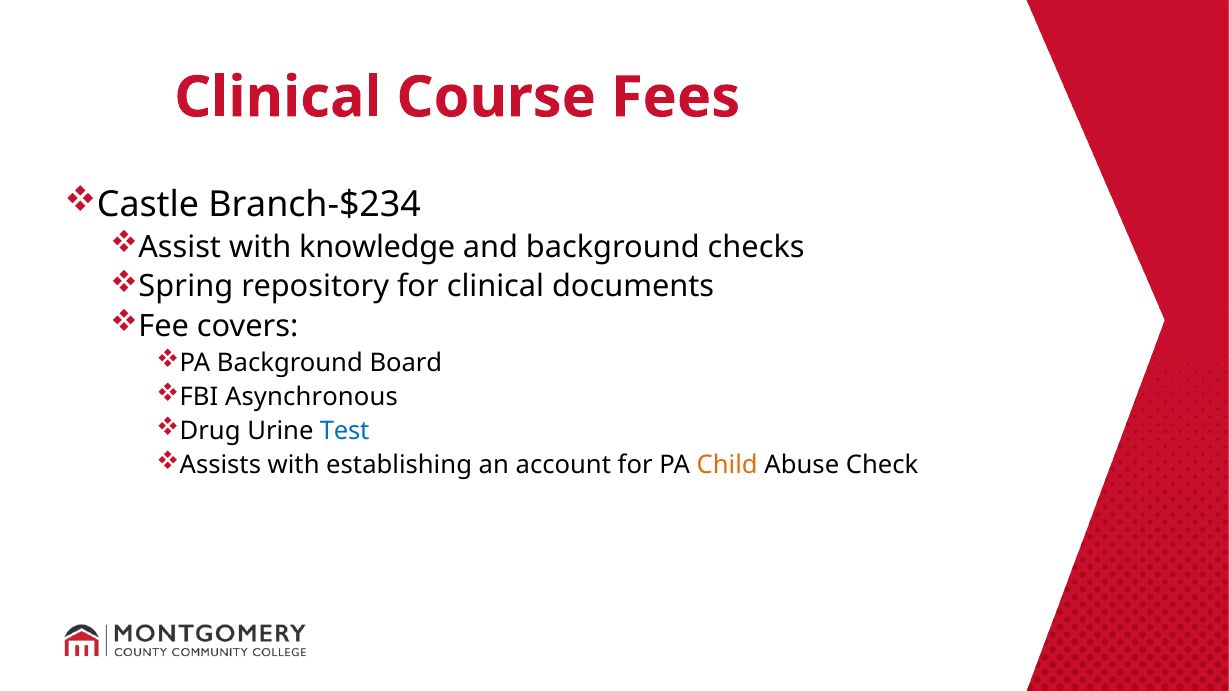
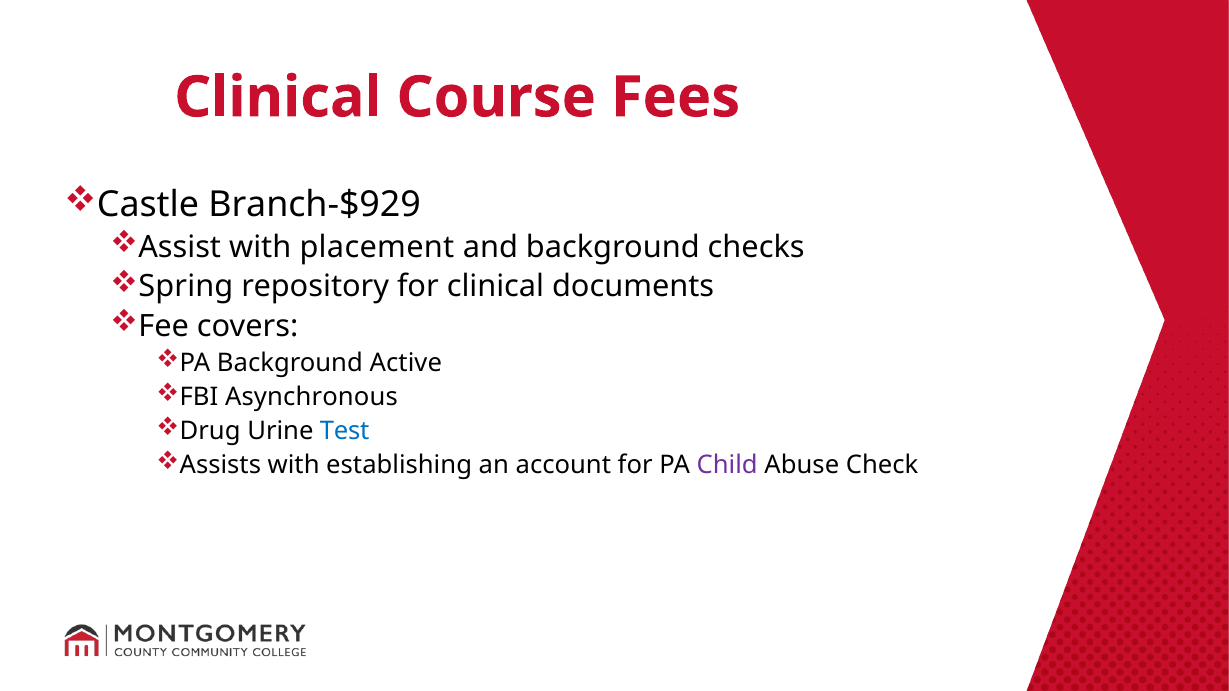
Branch-$234: Branch-$234 -> Branch-$929
knowledge: knowledge -> placement
Board: Board -> Active
Child colour: orange -> purple
